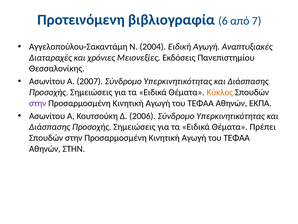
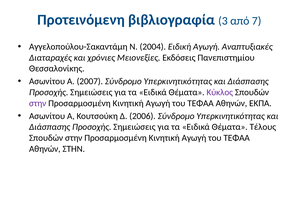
6: 6 -> 3
Κύκλος colour: orange -> purple
Πρέπει: Πρέπει -> Τέλους
